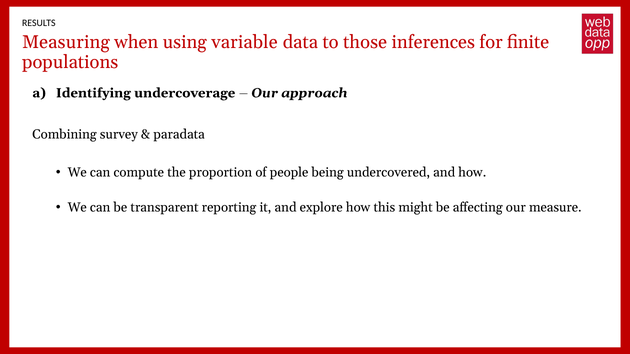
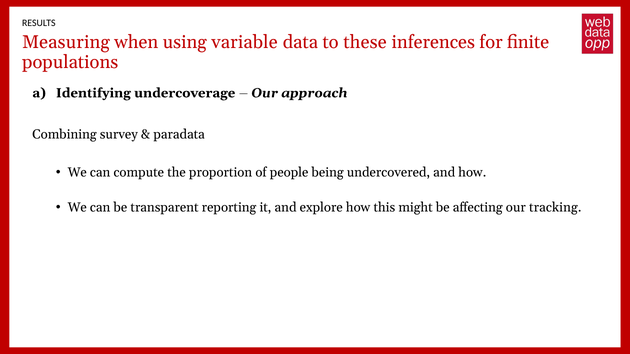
those: those -> these
measure: measure -> tracking
